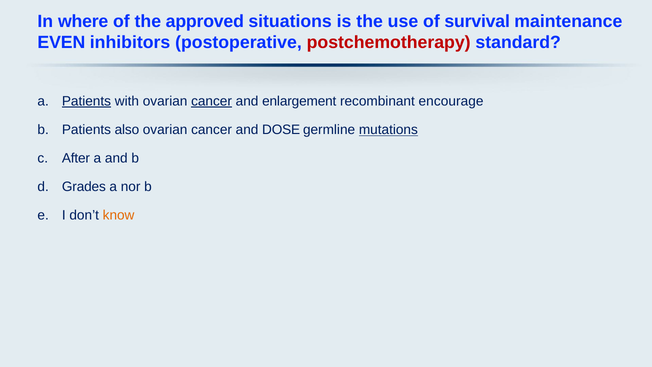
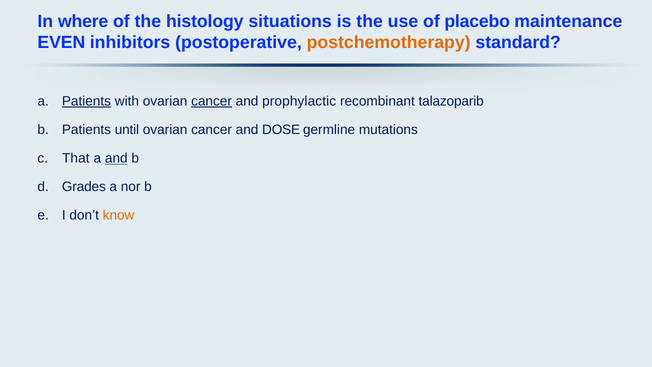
approved: approved -> histology
survival: survival -> placebo
postchemotherapy colour: red -> orange
enlargement: enlargement -> prophylactic
encourage: encourage -> talazoparib
also: also -> until
mutations underline: present -> none
After: After -> That
and at (116, 158) underline: none -> present
